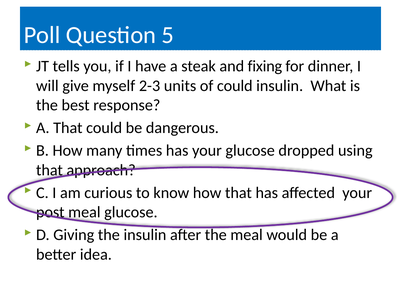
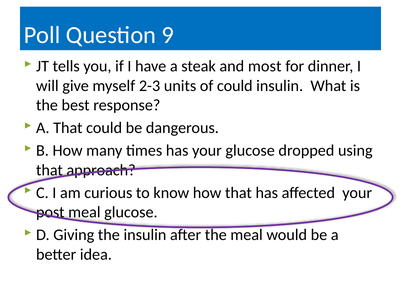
5: 5 -> 9
fixing: fixing -> most
